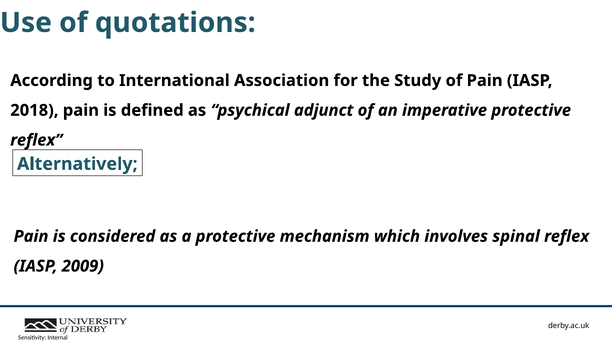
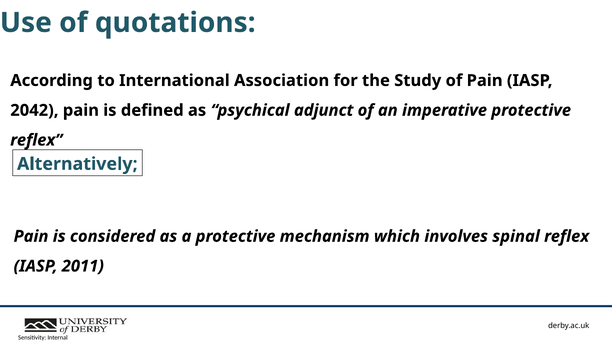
2018: 2018 -> 2042
2009: 2009 -> 2011
